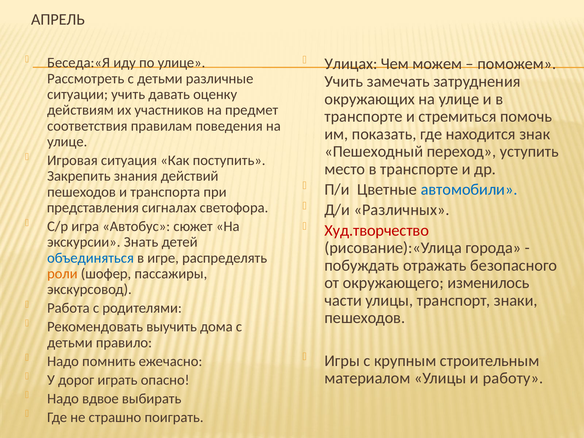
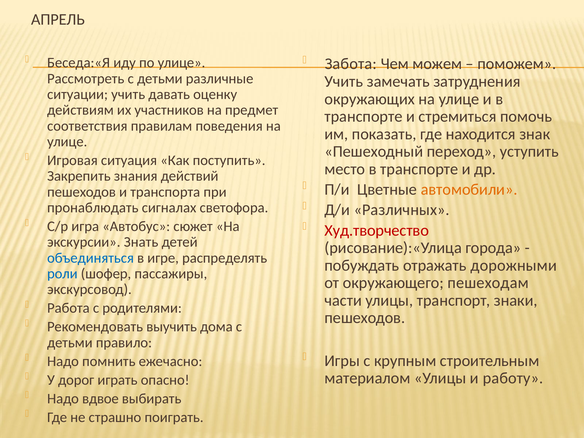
Улицах: Улицах -> Забота
автомобили colour: blue -> orange
представления: представления -> пронаблюдать
безопасного: безопасного -> дорожными
роли colour: orange -> blue
изменилось: изменилось -> пешеходам
